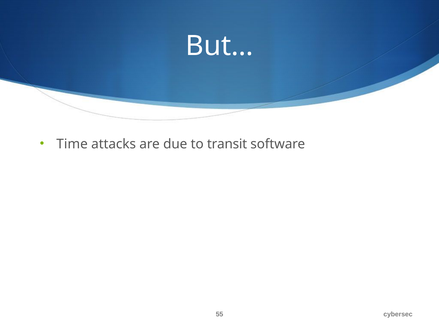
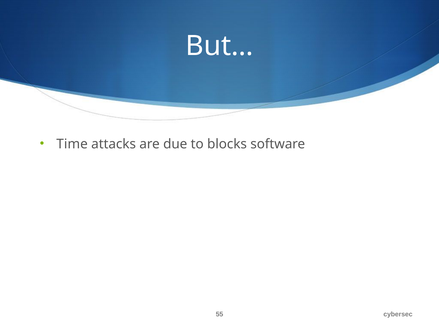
transit: transit -> blocks
